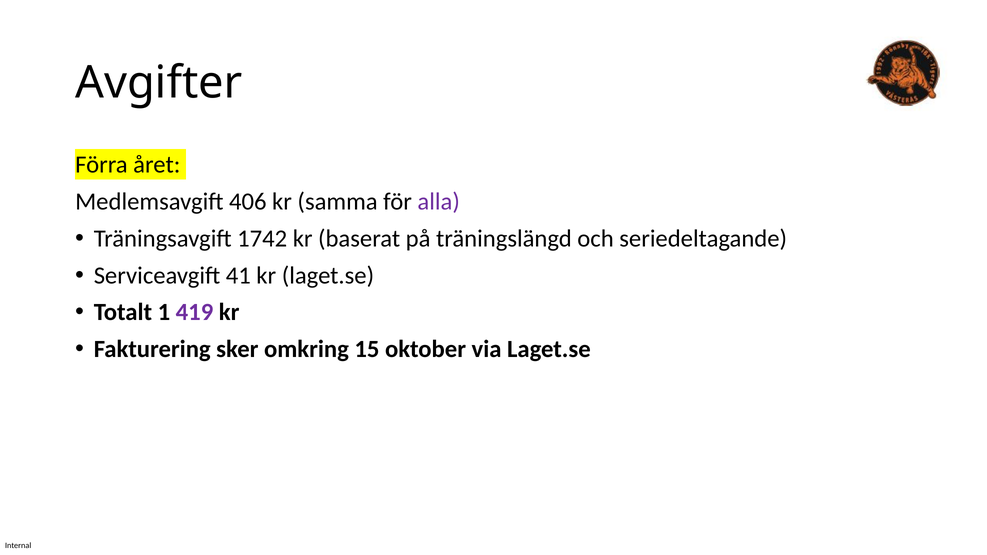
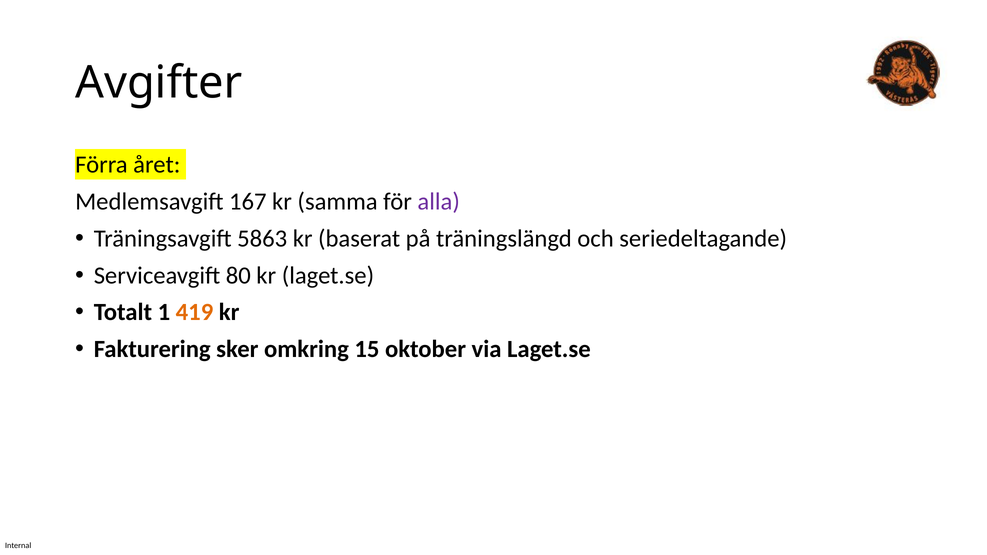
406: 406 -> 167
1742: 1742 -> 5863
41: 41 -> 80
419 colour: purple -> orange
